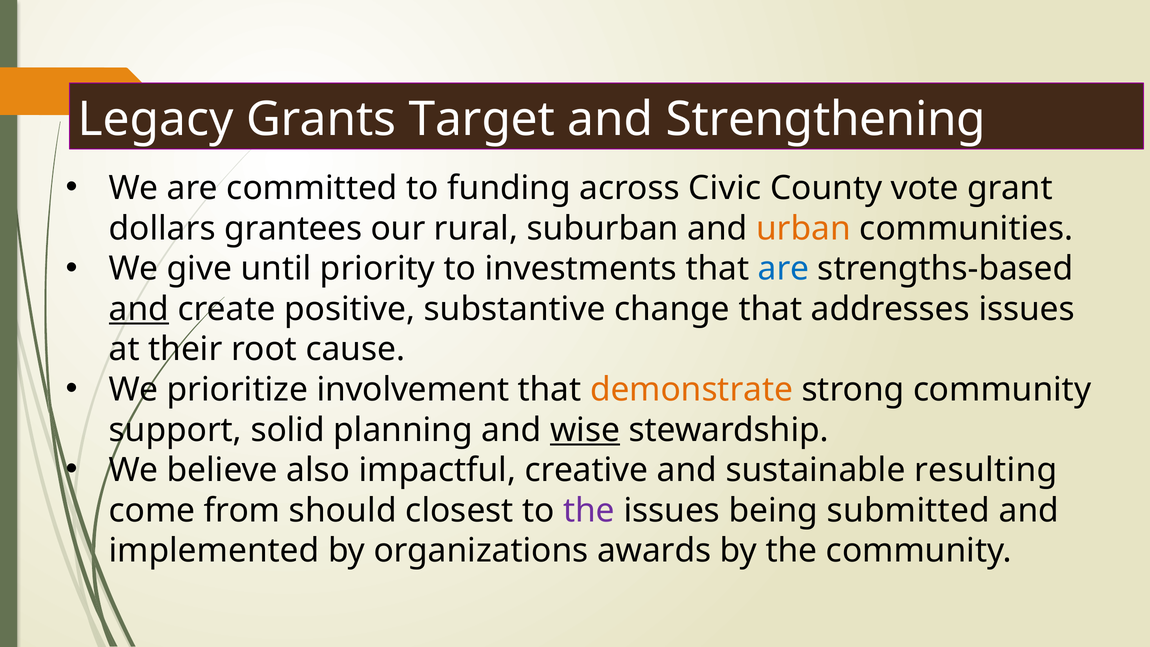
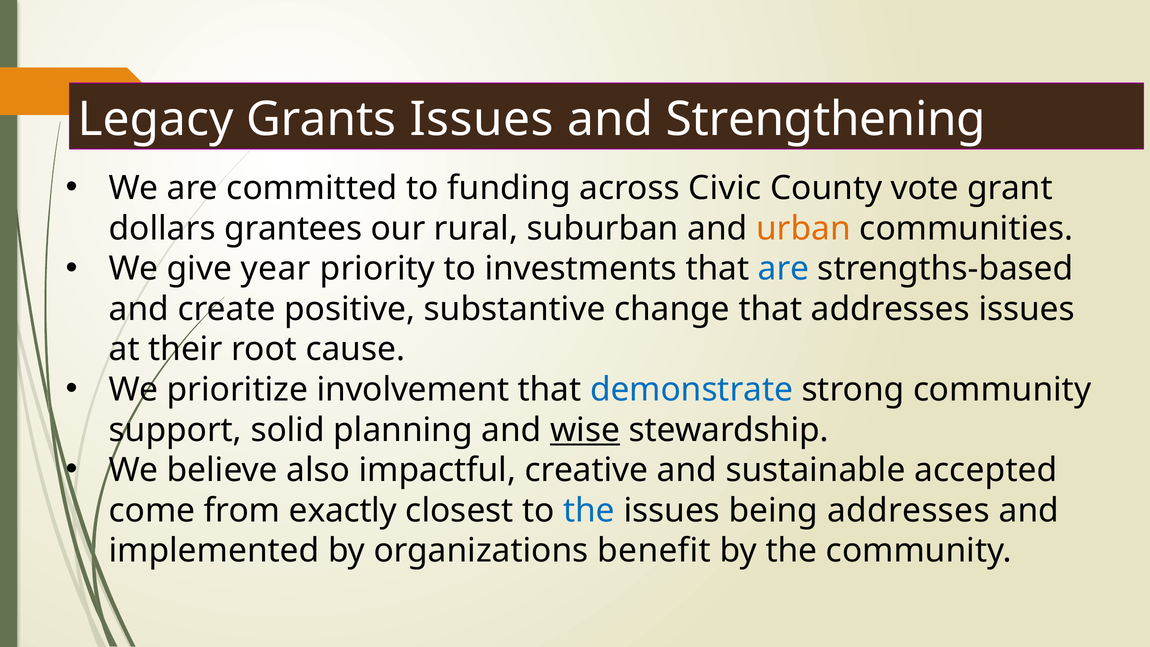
Grants Target: Target -> Issues
until: until -> year
and at (139, 309) underline: present -> none
demonstrate colour: orange -> blue
resulting: resulting -> accepted
should: should -> exactly
the at (589, 510) colour: purple -> blue
being submitted: submitted -> addresses
awards: awards -> benefit
